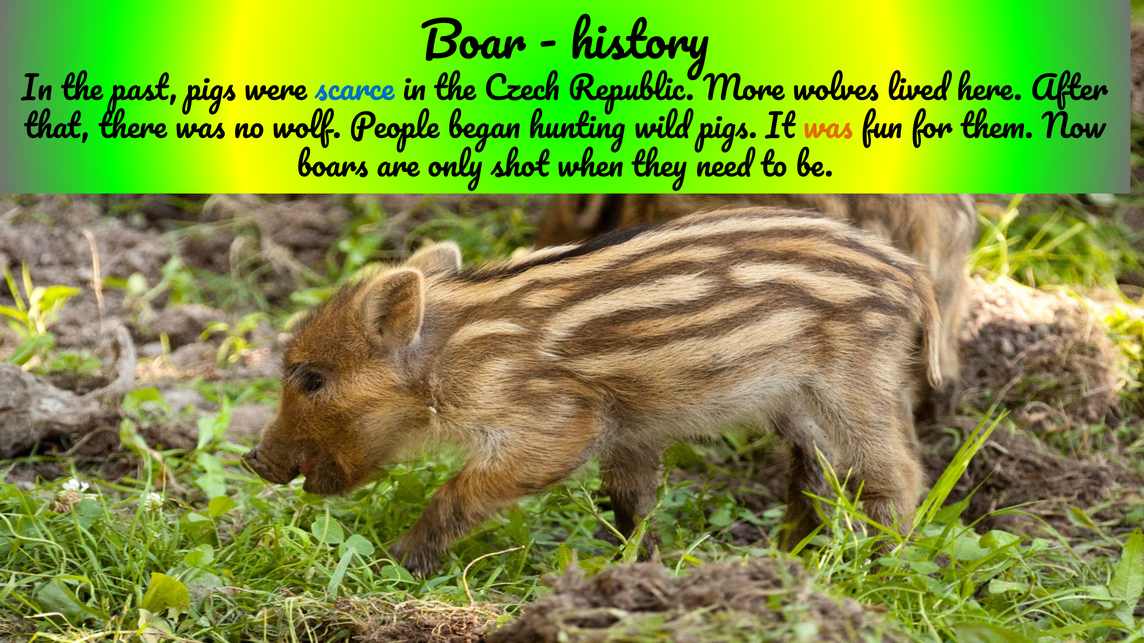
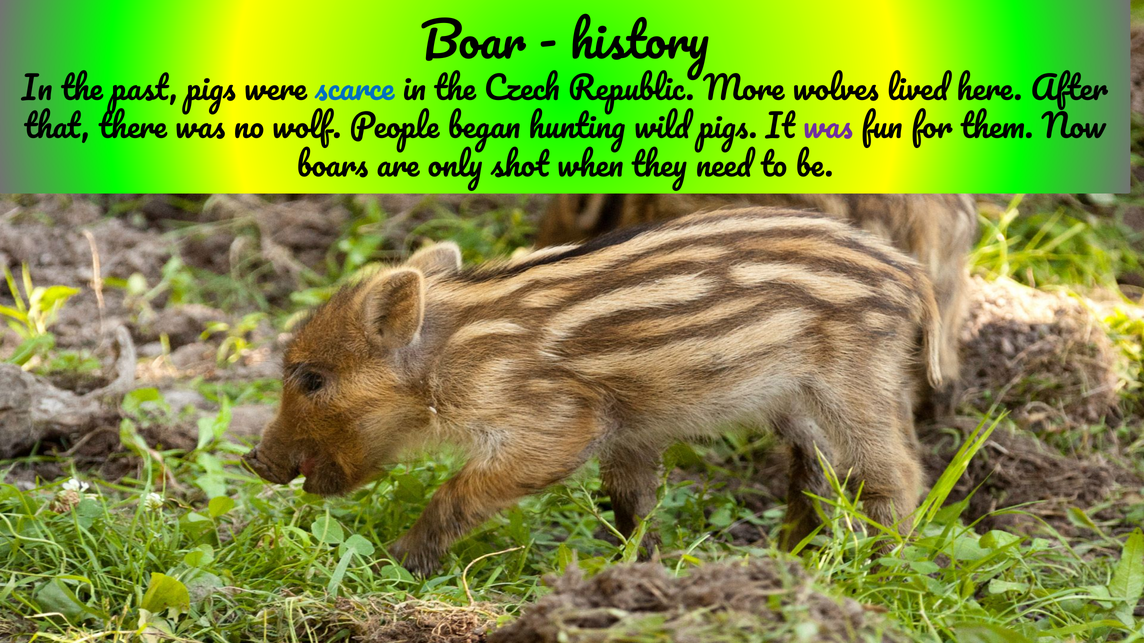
was at (828, 128) colour: orange -> purple
